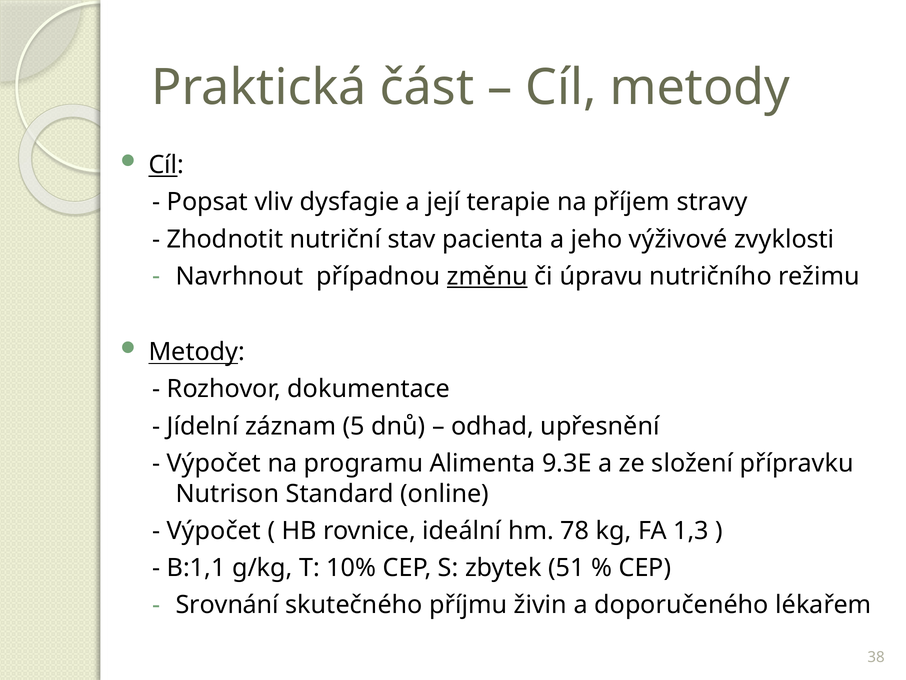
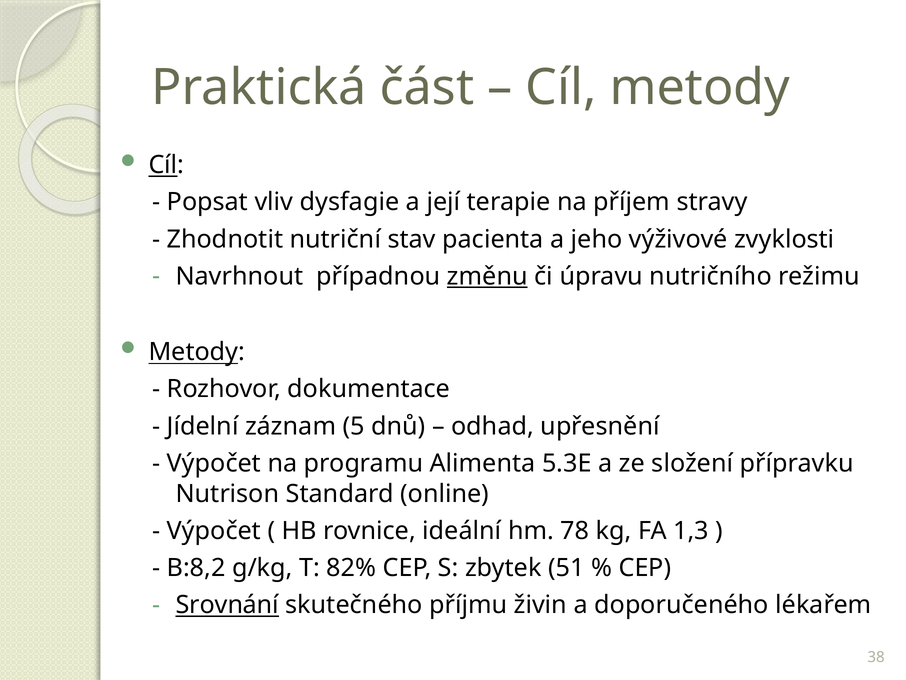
9.3E: 9.3E -> 5.3E
B:1,1: B:1,1 -> B:8,2
10%: 10% -> 82%
Srovnání underline: none -> present
